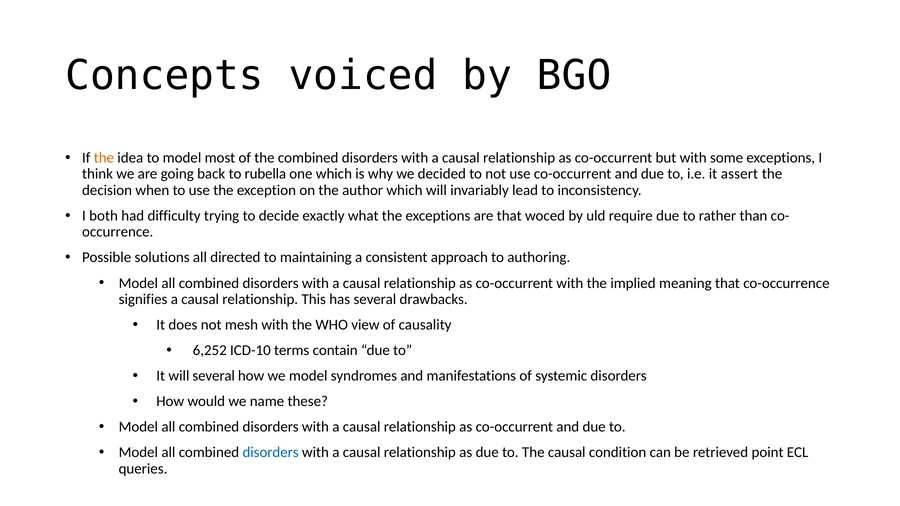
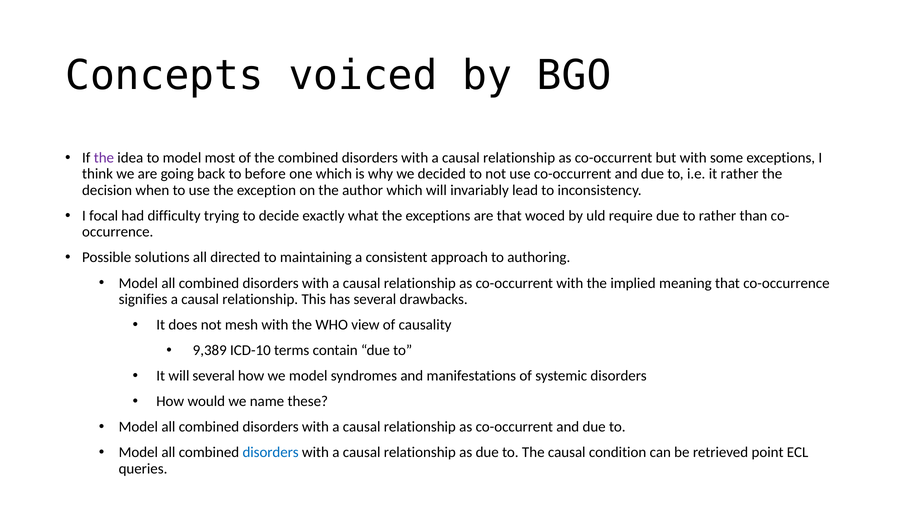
the at (104, 158) colour: orange -> purple
rubella: rubella -> before
it assert: assert -> rather
both: both -> focal
6,252: 6,252 -> 9,389
